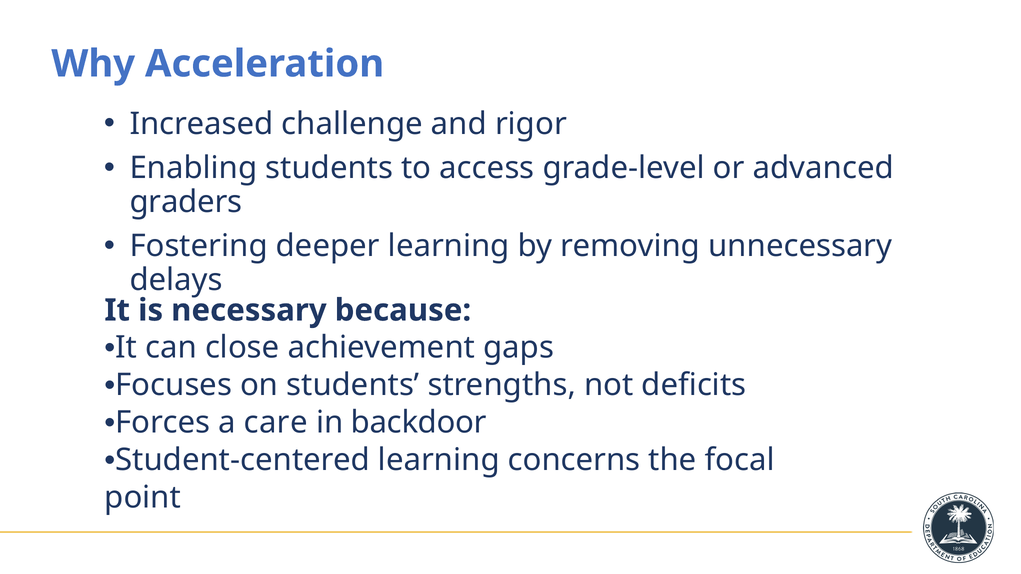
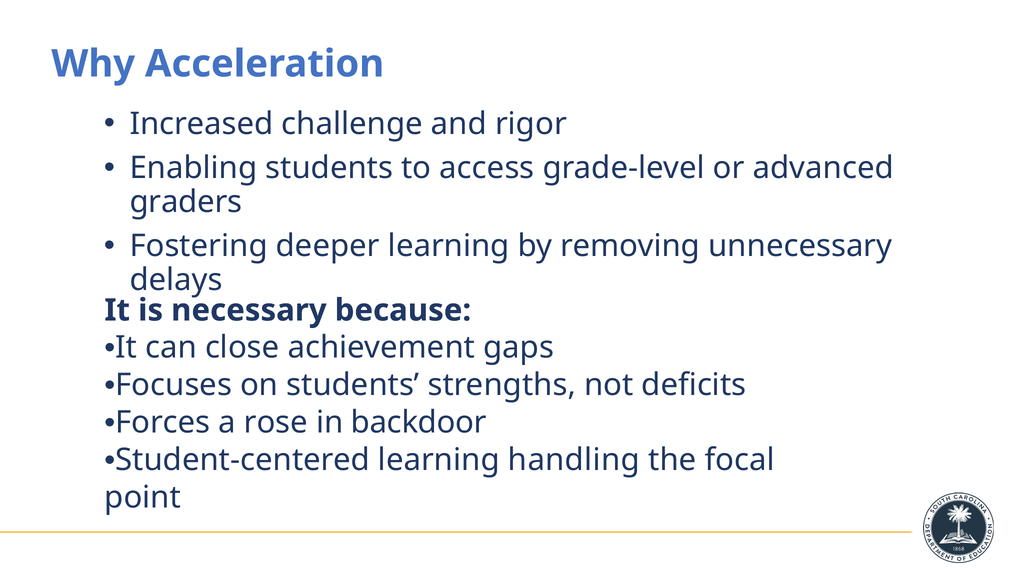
care: care -> rose
concerns: concerns -> handling
